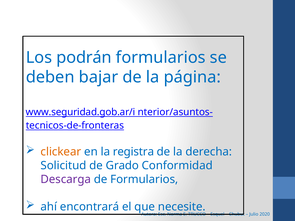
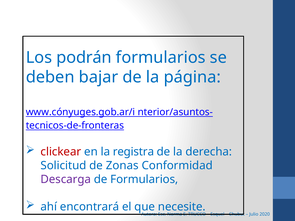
www.seguridad.gob.ar/i: www.seguridad.gob.ar/i -> www.cónyuges.gob.ar/i
clickear colour: orange -> red
Grado: Grado -> Zonas
